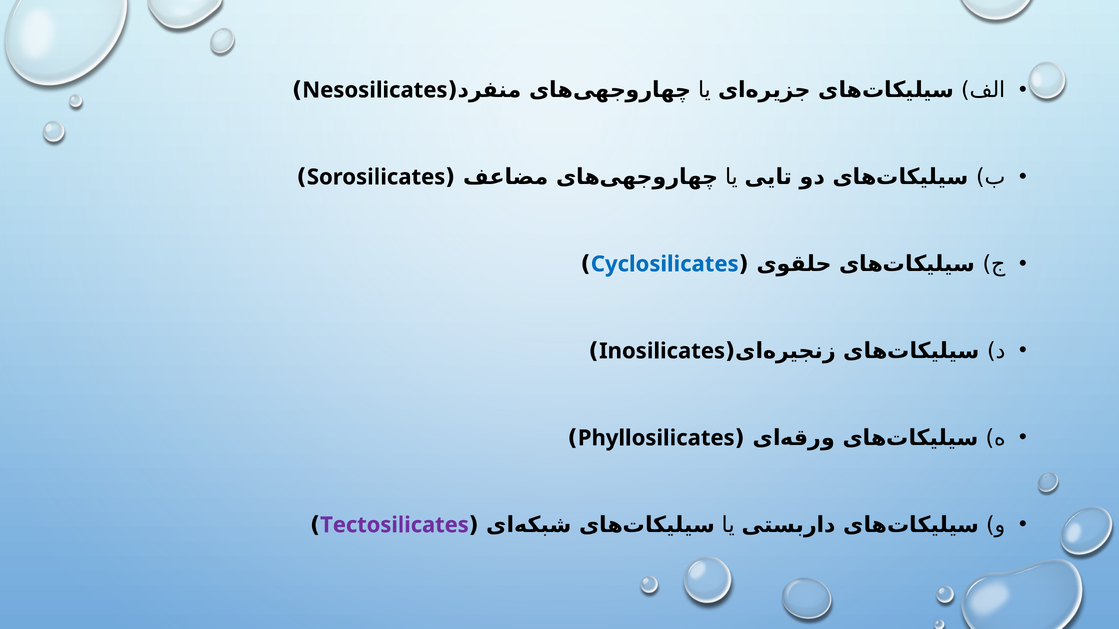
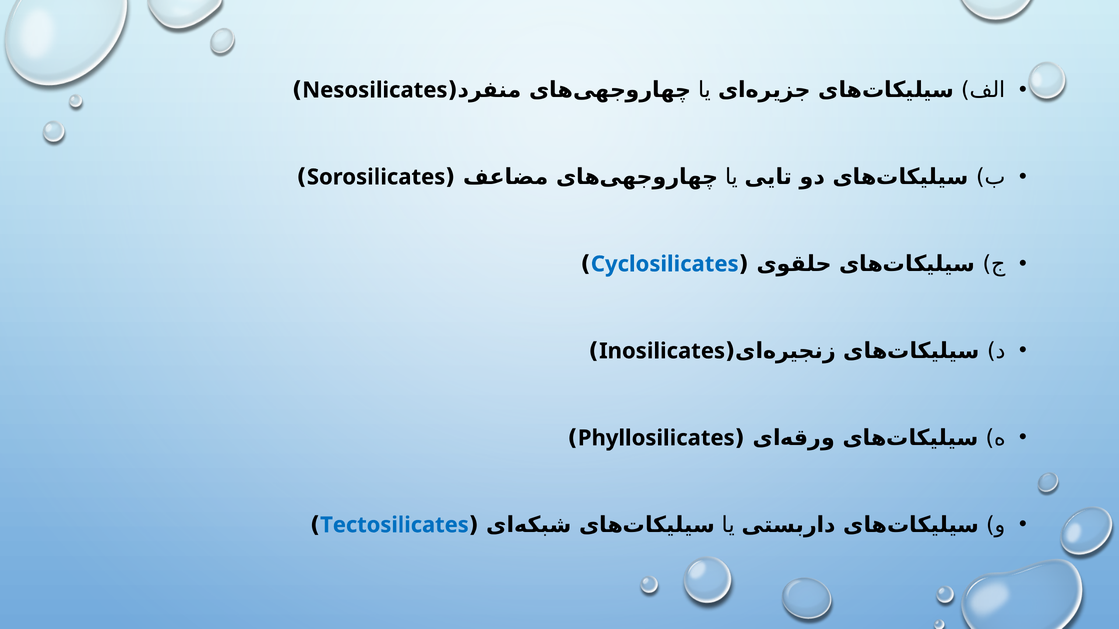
Tectosilicates colour: purple -> blue
